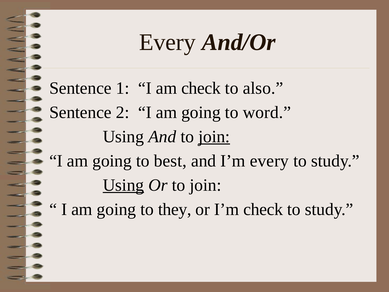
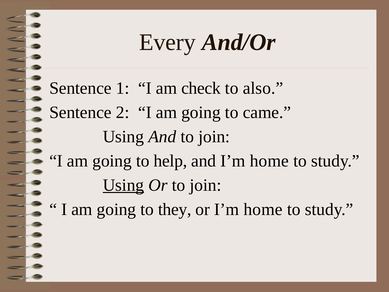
word: word -> came
join at (214, 137) underline: present -> none
best: best -> help
and I’m every: every -> home
or I’m check: check -> home
